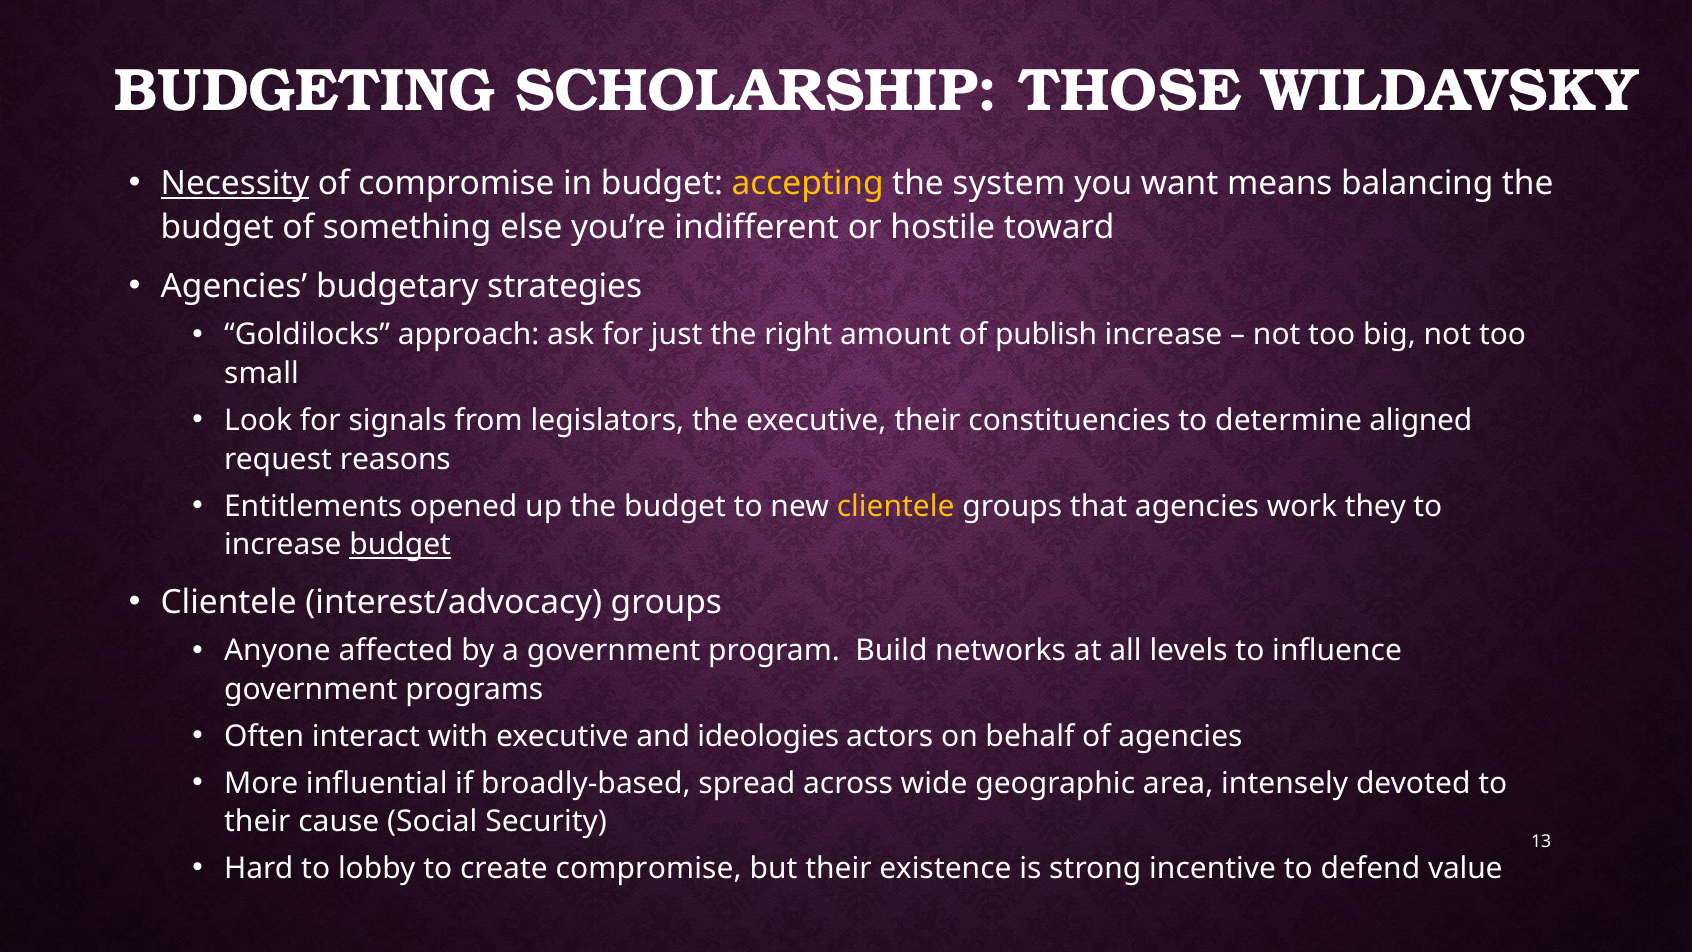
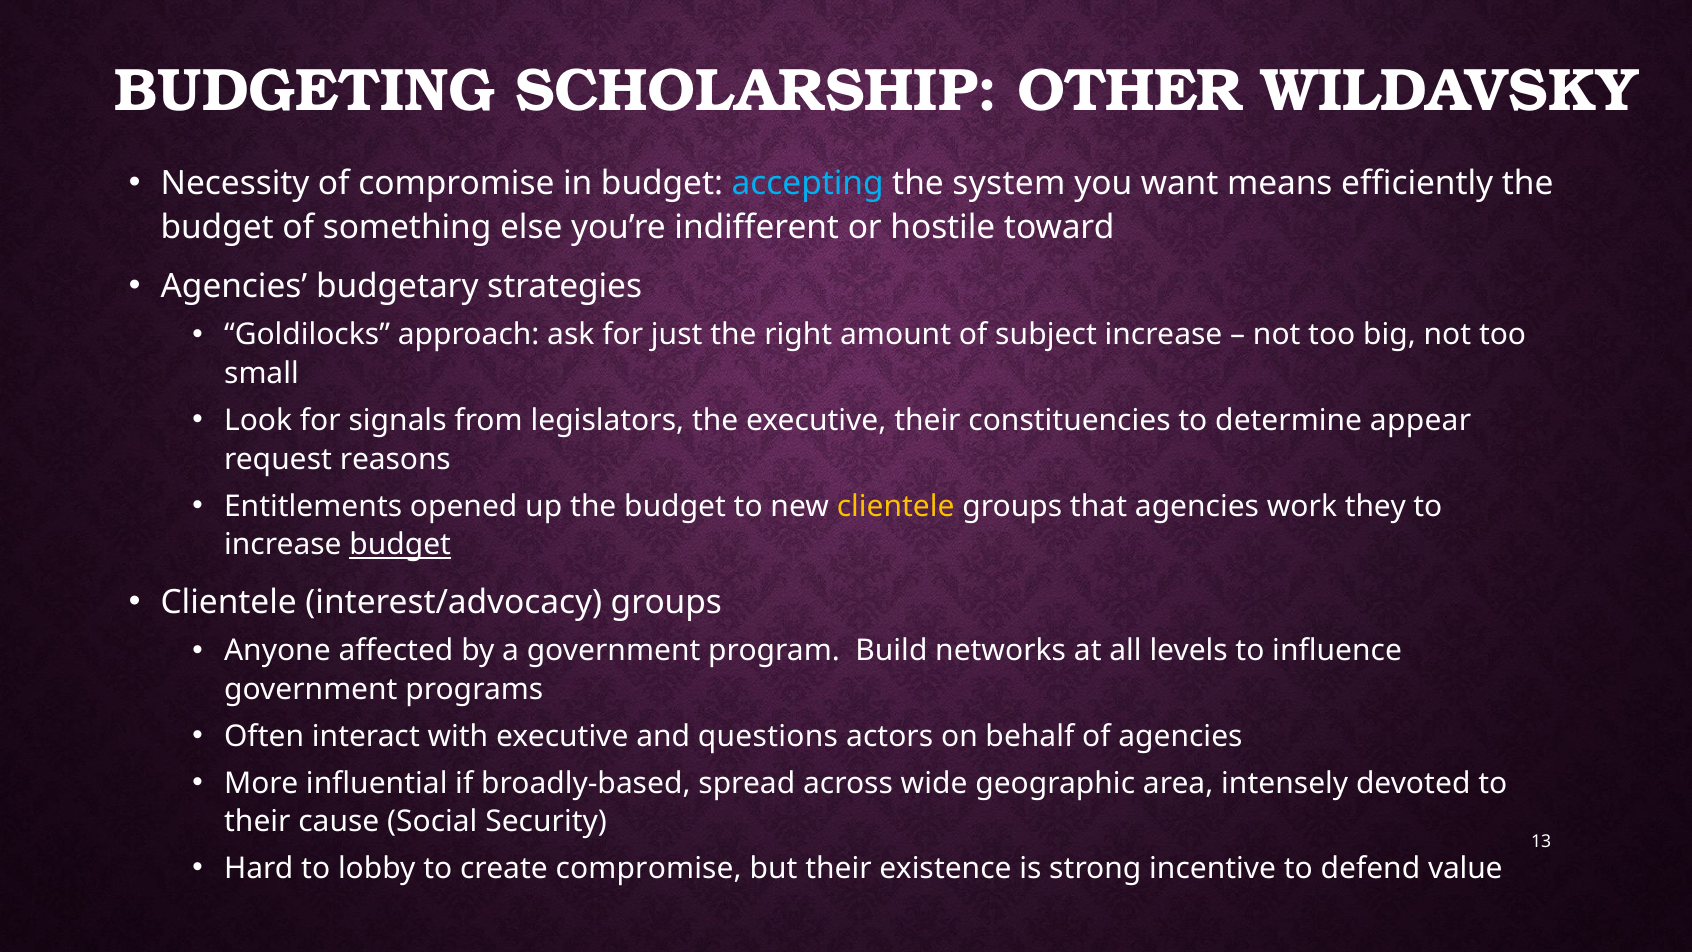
THOSE: THOSE -> OTHER
Necessity underline: present -> none
accepting colour: yellow -> light blue
balancing: balancing -> efficiently
publish: publish -> subject
aligned: aligned -> appear
ideologies: ideologies -> questions
